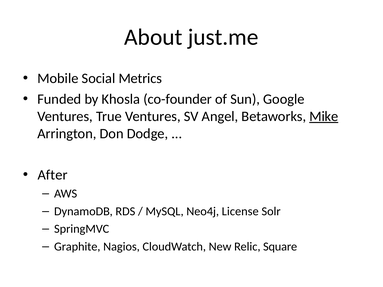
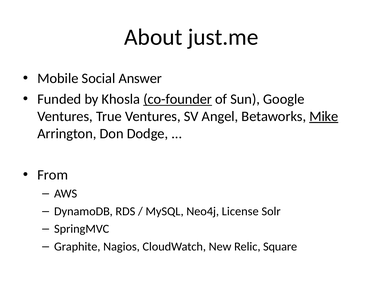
Metrics: Metrics -> Answer
co-founder underline: none -> present
After: After -> From
